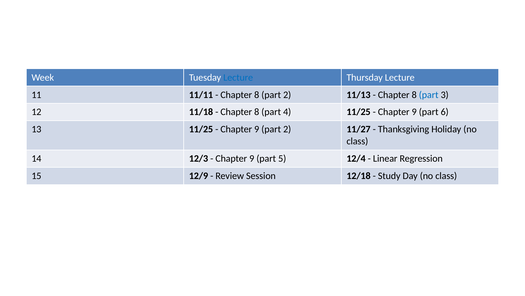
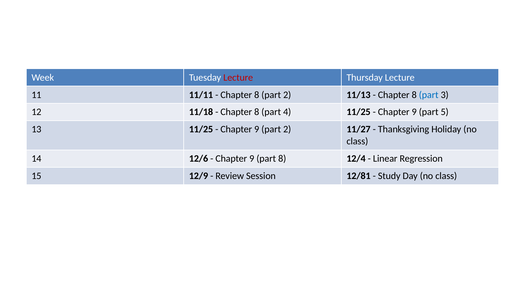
Lecture at (238, 77) colour: blue -> red
6: 6 -> 5
12/3: 12/3 -> 12/6
part 5: 5 -> 8
12/18: 12/18 -> 12/81
